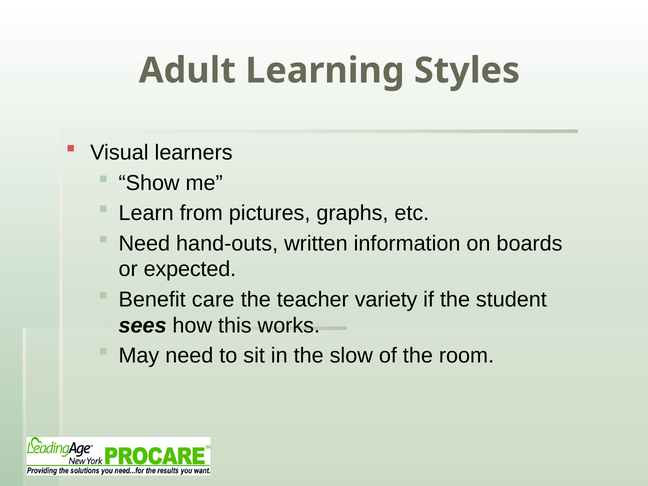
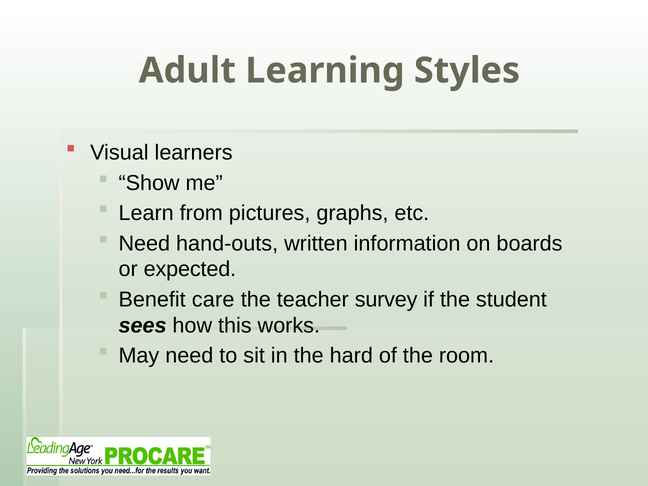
variety: variety -> survey
slow: slow -> hard
